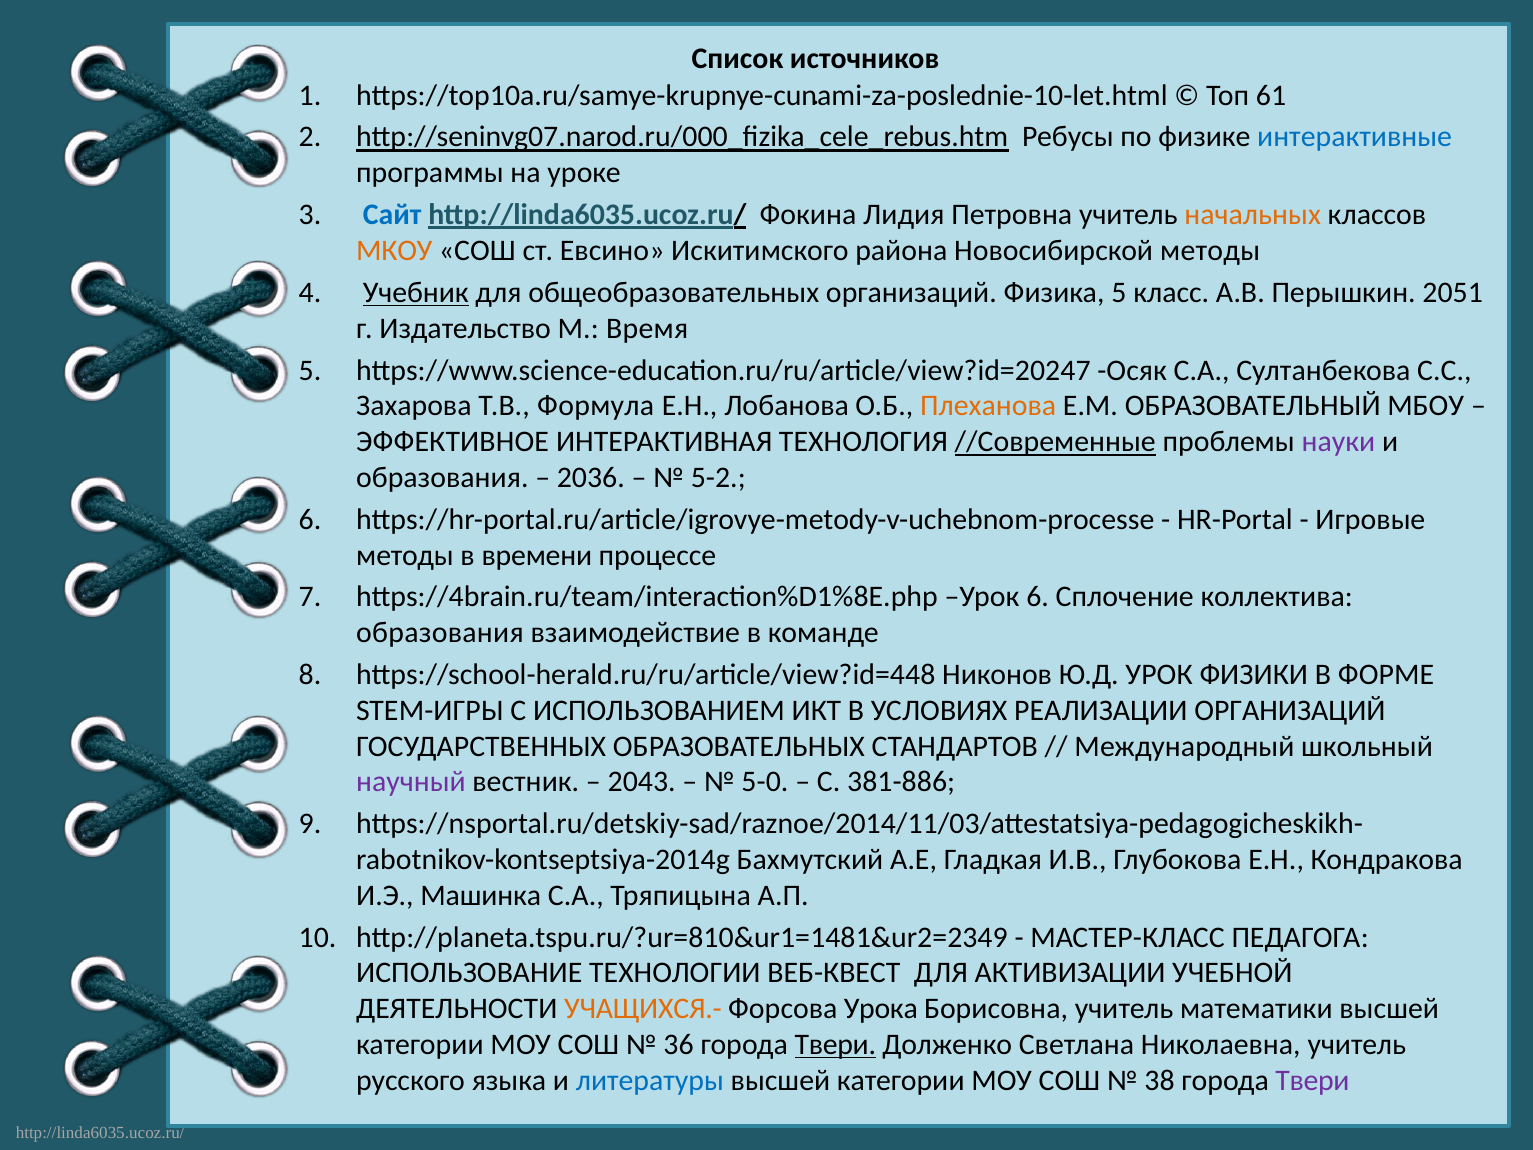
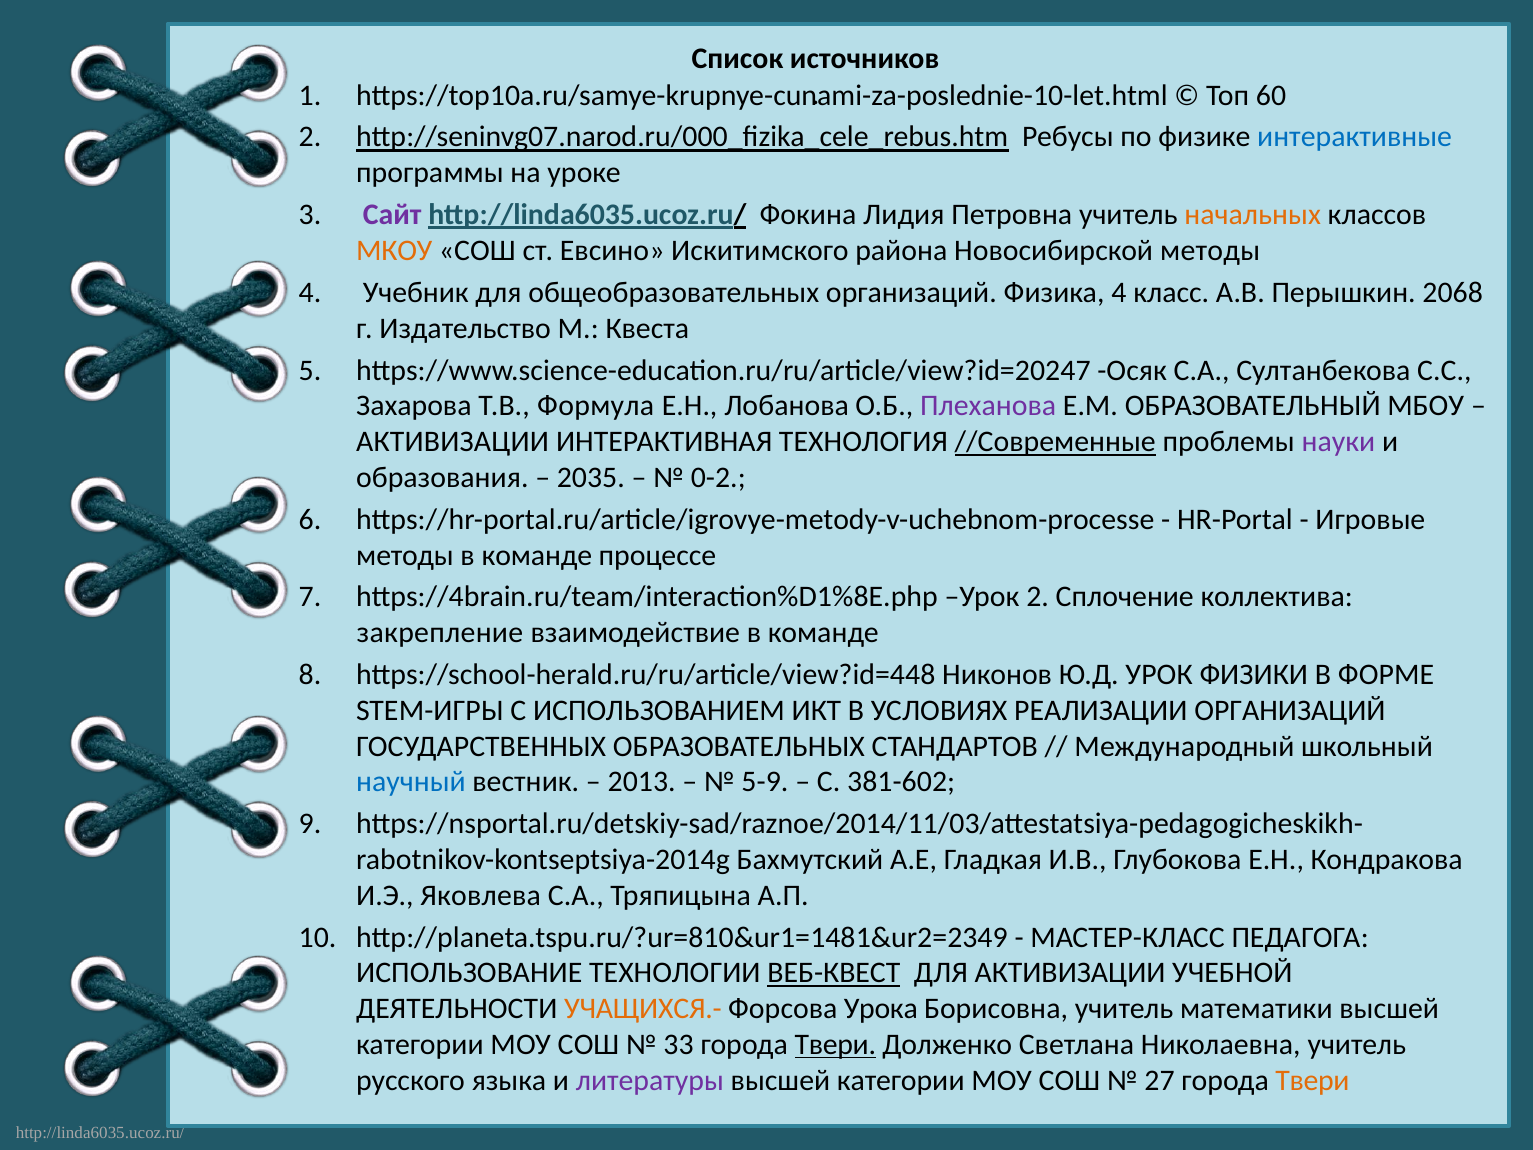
61: 61 -> 60
Сайт colour: blue -> purple
Учебник underline: present -> none
Физика 5: 5 -> 4
2051: 2051 -> 2068
Время: Время -> Квеста
Плеханова colour: orange -> purple
ЭФФЕКТИВНОЕ at (453, 442): ЭФФЕКТИВНОЕ -> АКТИВИЗАЦИИ
2036: 2036 -> 2035
5-2: 5-2 -> 0-2
методы в времени: времени -> команде
Урок 6: 6 -> 2
образования at (440, 633): образования -> закрепление
научный colour: purple -> blue
2043: 2043 -> 2013
5-0: 5-0 -> 5-9
381-886: 381-886 -> 381-602
Машинка: Машинка -> Яковлева
ВЕБ-КВЕСТ underline: none -> present
36: 36 -> 33
литературы colour: blue -> purple
38: 38 -> 27
Твери at (1312, 1080) colour: purple -> orange
